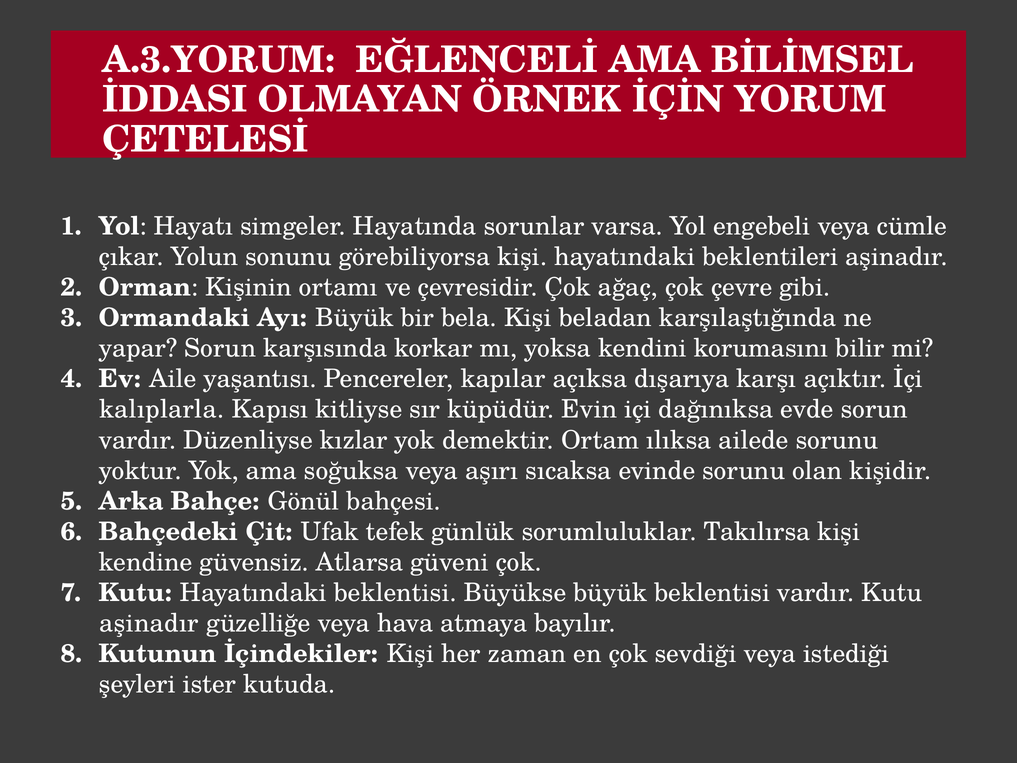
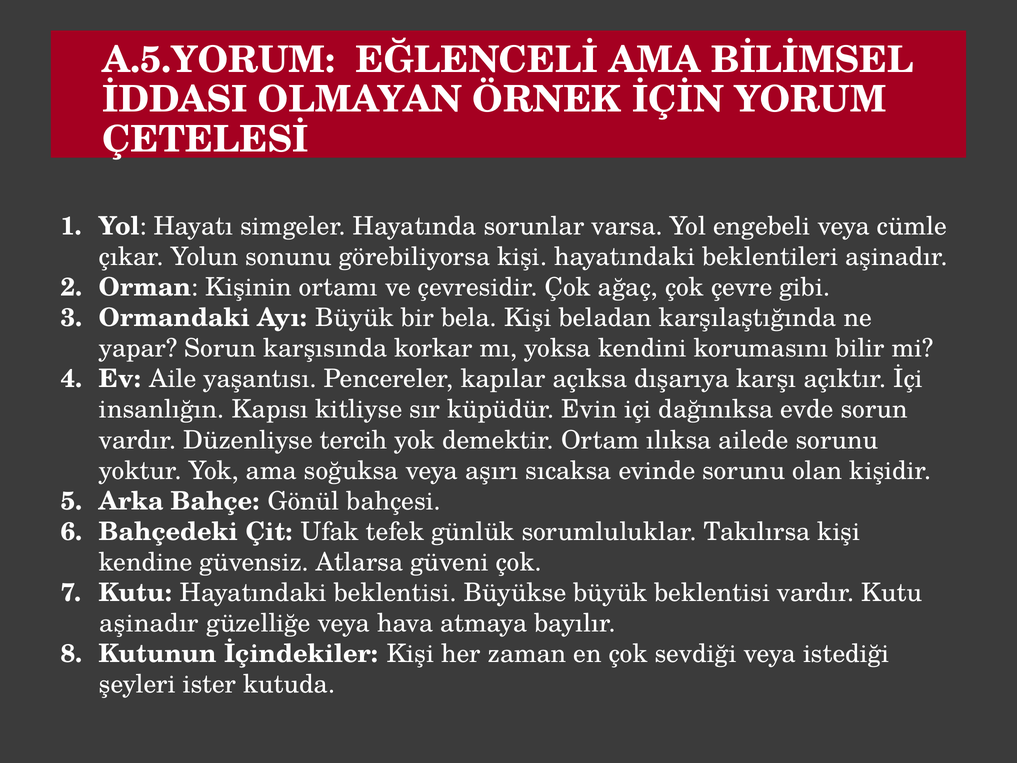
A.3.YORUM: A.3.YORUM -> A.5.YORUM
kalıplarla: kalıplarla -> insanlığın
kızlar: kızlar -> tercih
